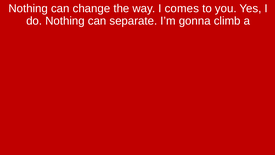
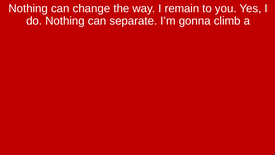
comes: comes -> remain
